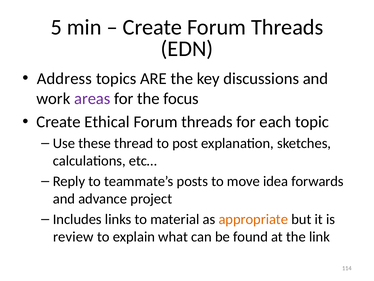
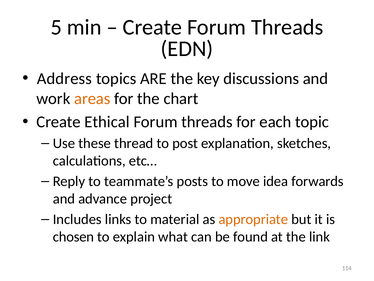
areas colour: purple -> orange
focus: focus -> chart
review: review -> chosen
